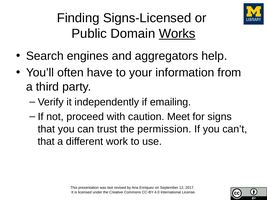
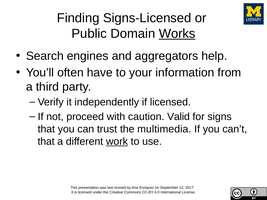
if emailing: emailing -> licensed
Meet: Meet -> Valid
permission: permission -> multimedia
work underline: none -> present
